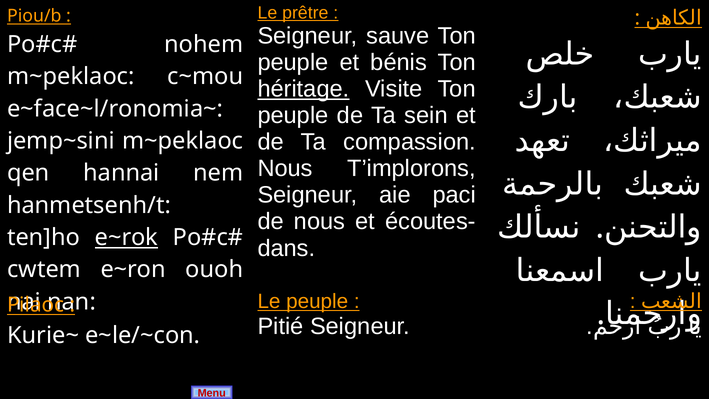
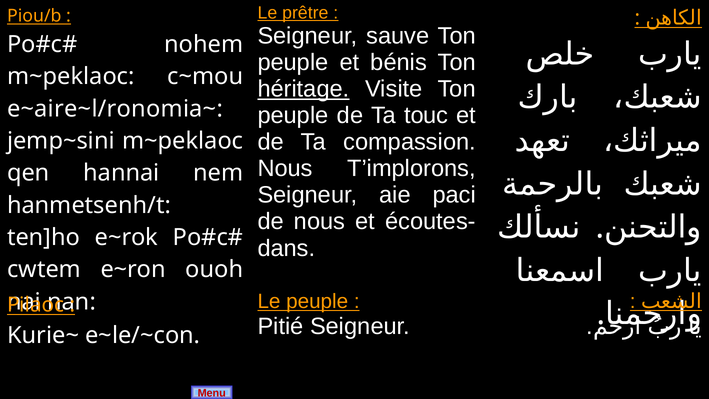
e~face~l/ronomia~: e~face~l/ronomia~ -> e~aire~l/ronomia~
sein: sein -> touc
e~rok underline: present -> none
